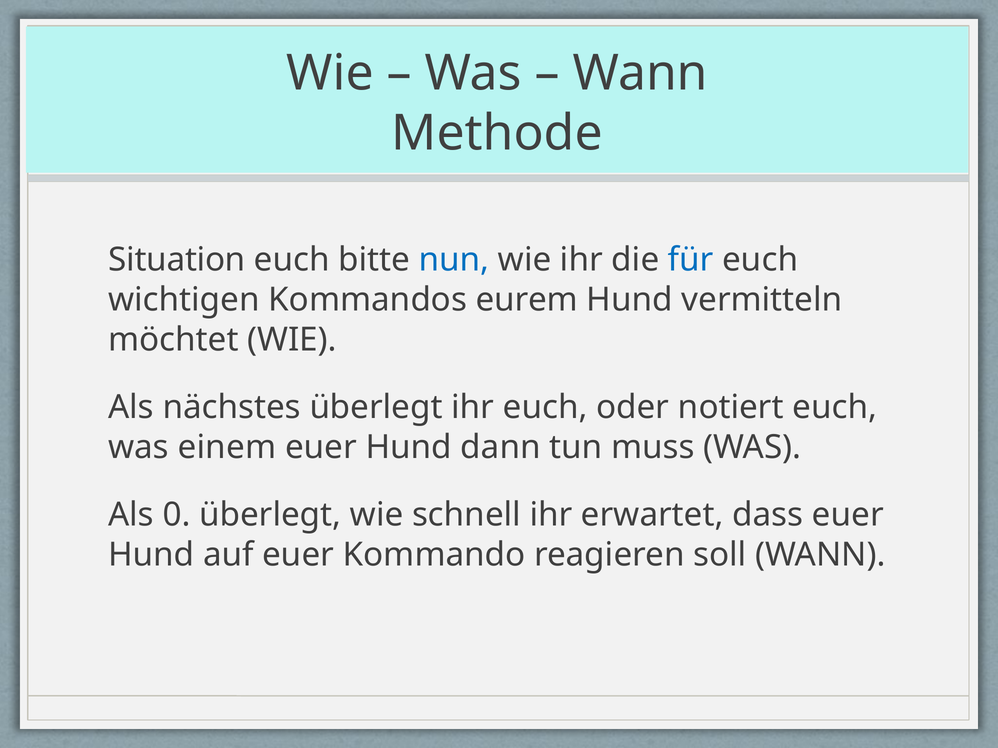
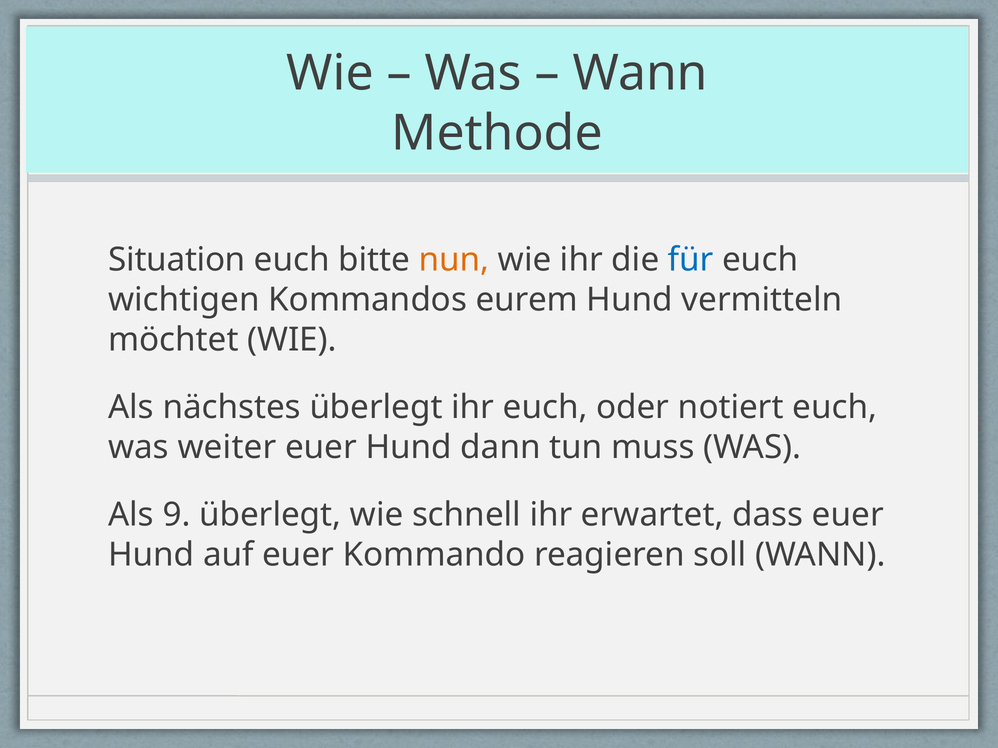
nun colour: blue -> orange
einem: einem -> weiter
0: 0 -> 9
